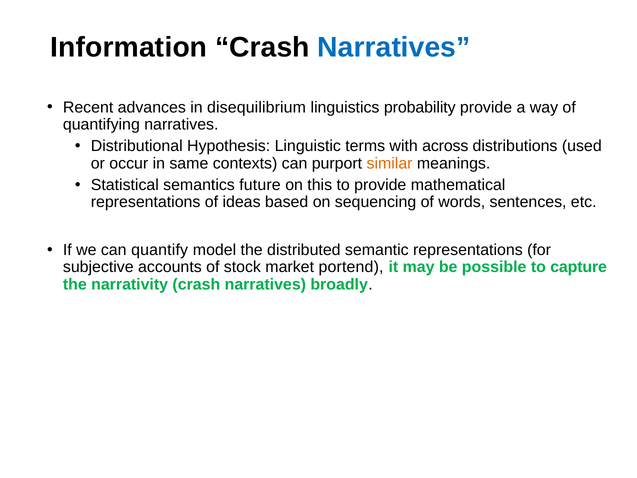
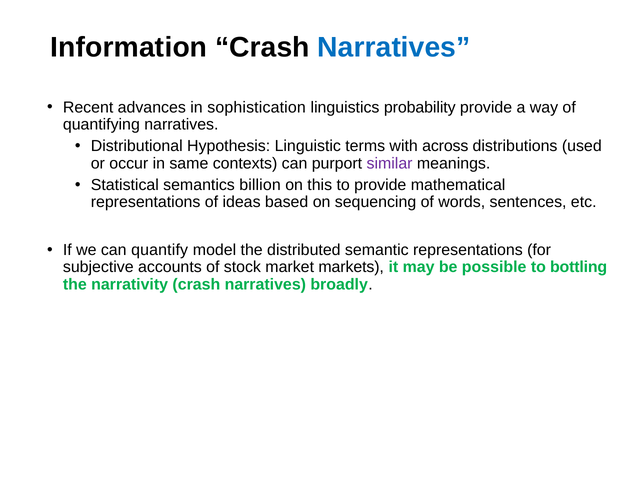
disequilibrium: disequilibrium -> sophistication
similar colour: orange -> purple
future: future -> billion
portend: portend -> markets
capture: capture -> bottling
